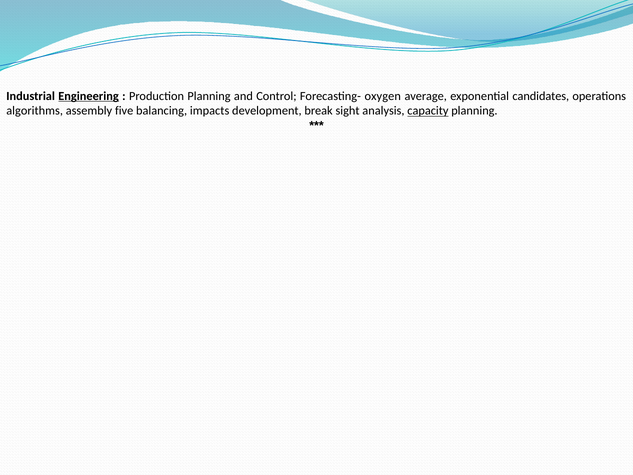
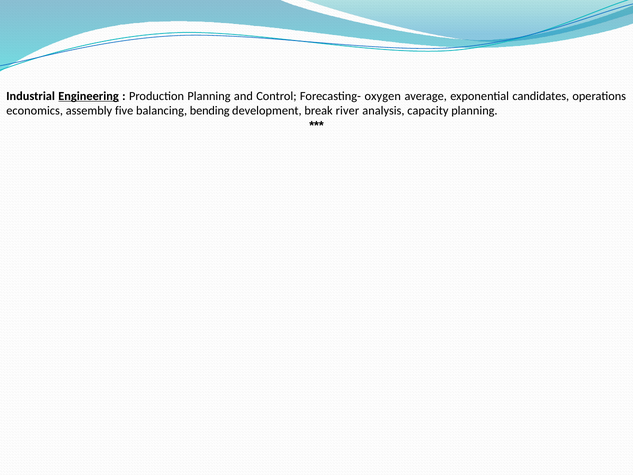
algorithms: algorithms -> economics
impacts: impacts -> bending
sight: sight -> river
capacity underline: present -> none
